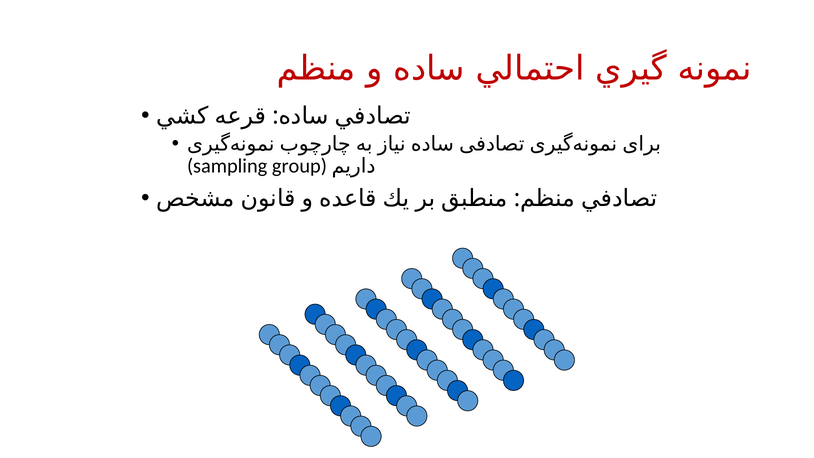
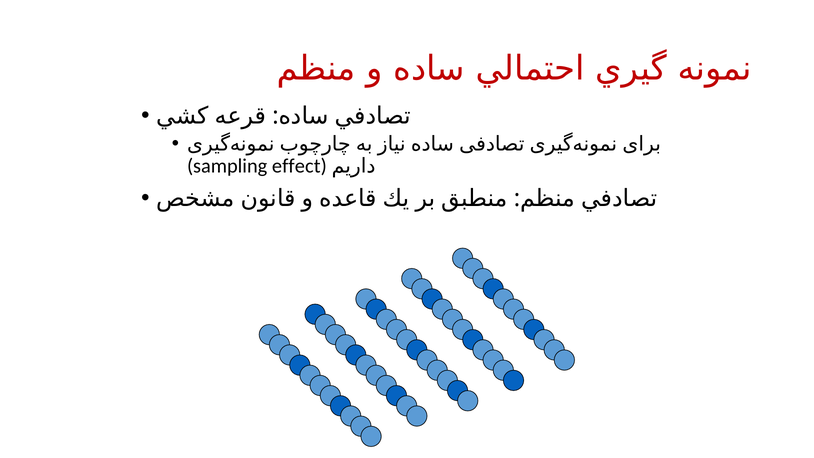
group: group -> effect
